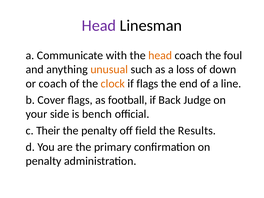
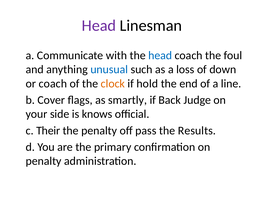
head at (160, 55) colour: orange -> blue
unusual colour: orange -> blue
if flags: flags -> hold
football: football -> smartly
bench: bench -> knows
field: field -> pass
